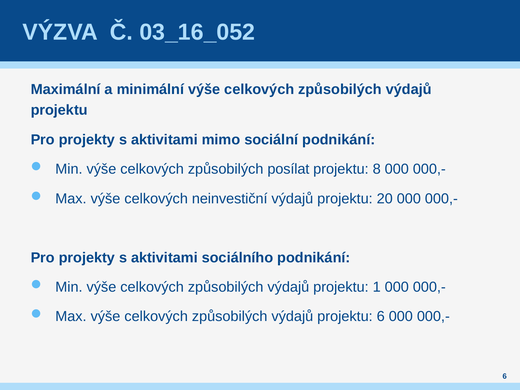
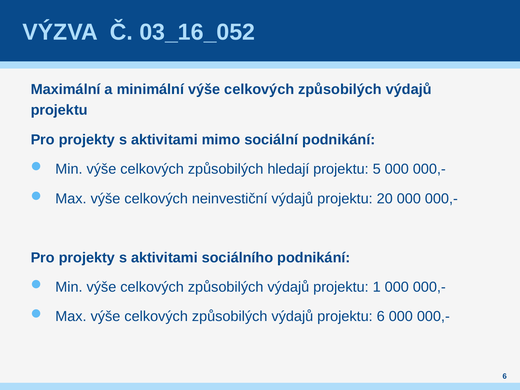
posílat: posílat -> hledají
8: 8 -> 5
